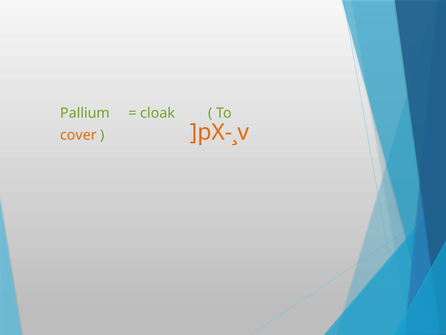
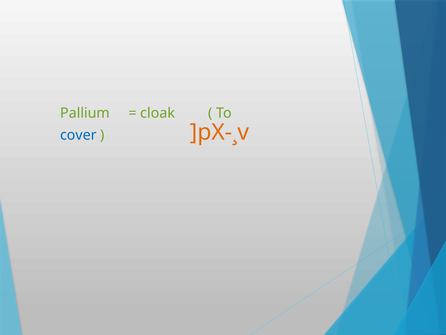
cover colour: orange -> blue
